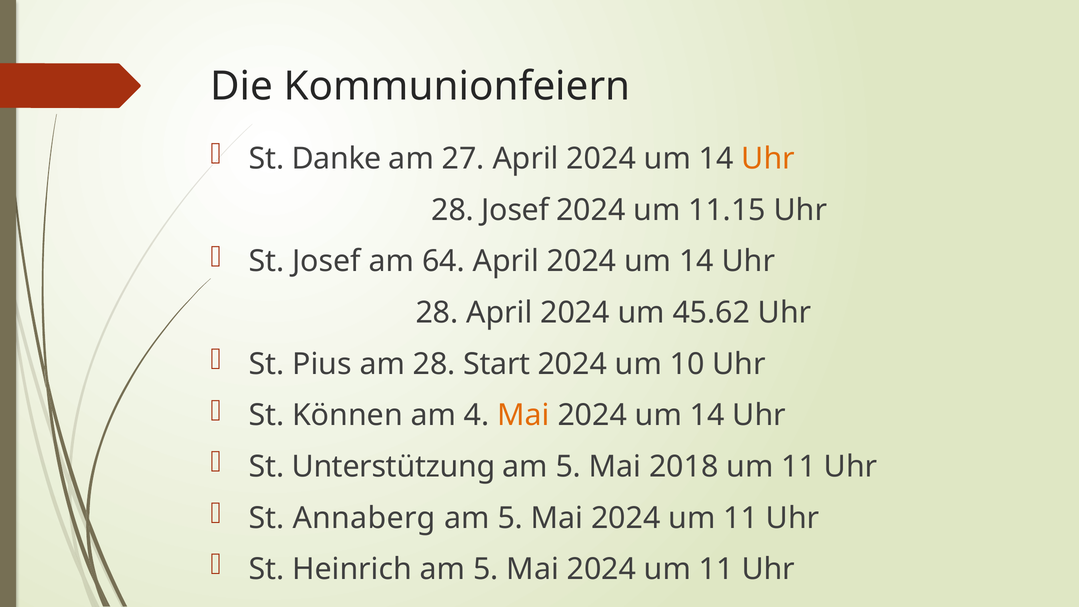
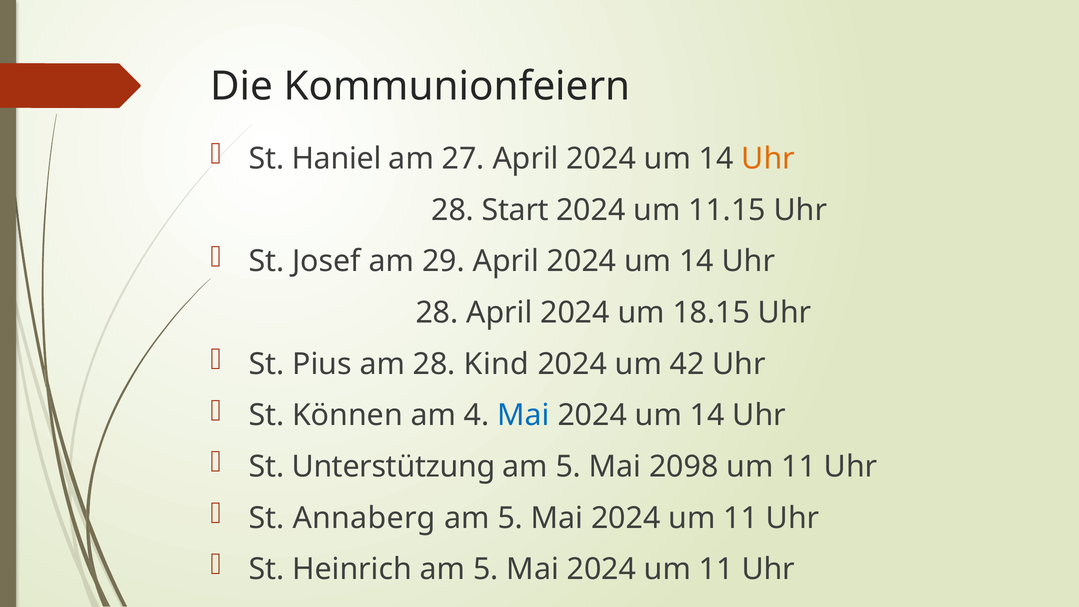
Danke: Danke -> Haniel
28 Josef: Josef -> Start
64: 64 -> 29
45.62: 45.62 -> 18.15
Start: Start -> Kind
10: 10 -> 42
Mai at (524, 415) colour: orange -> blue
2018: 2018 -> 2098
